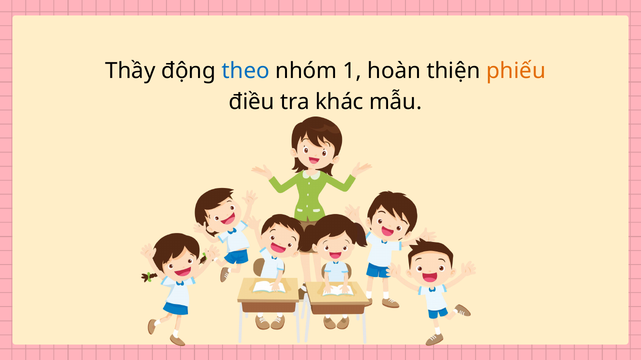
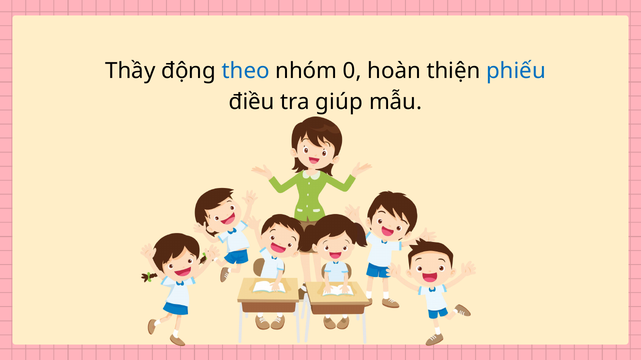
1: 1 -> 0
phiếu colour: orange -> blue
khác: khác -> giúp
